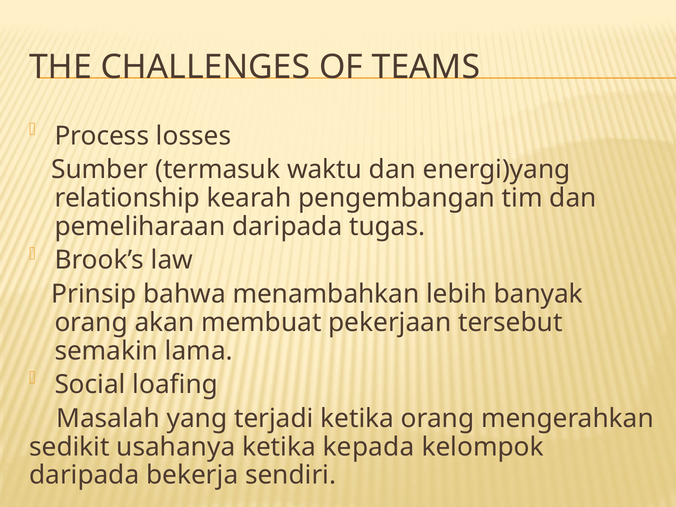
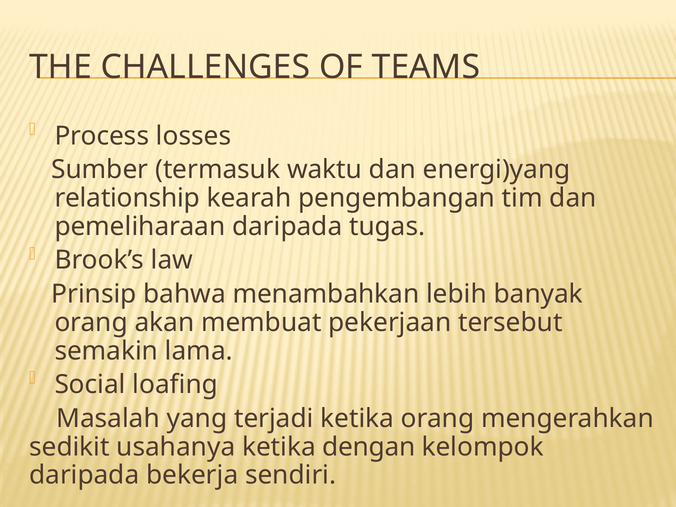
kepada: kepada -> dengan
